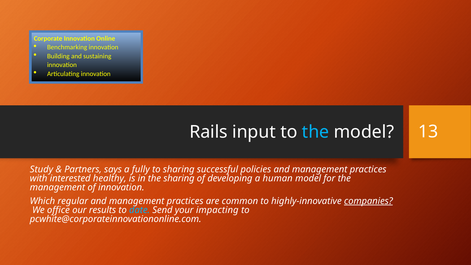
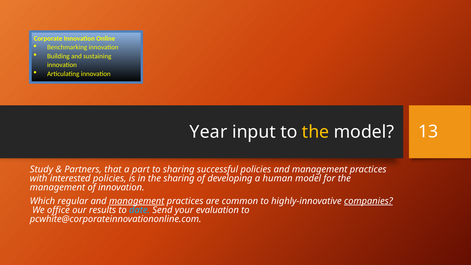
Rails: Rails -> Year
the at (316, 132) colour: light blue -> yellow
says: says -> that
fully: fully -> part
interested healthy: healthy -> policies
management at (137, 201) underline: none -> present
impacting: impacting -> evaluation
